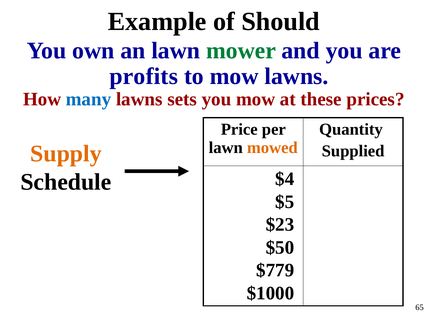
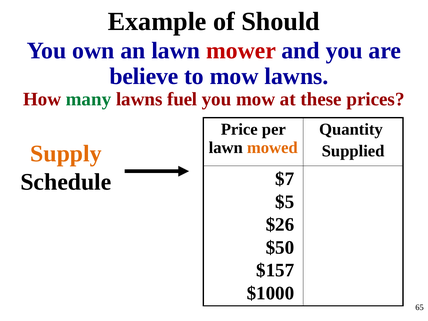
mower colour: green -> red
profits: profits -> believe
many colour: blue -> green
sets: sets -> fuel
$4: $4 -> $7
$23: $23 -> $26
$779: $779 -> $157
